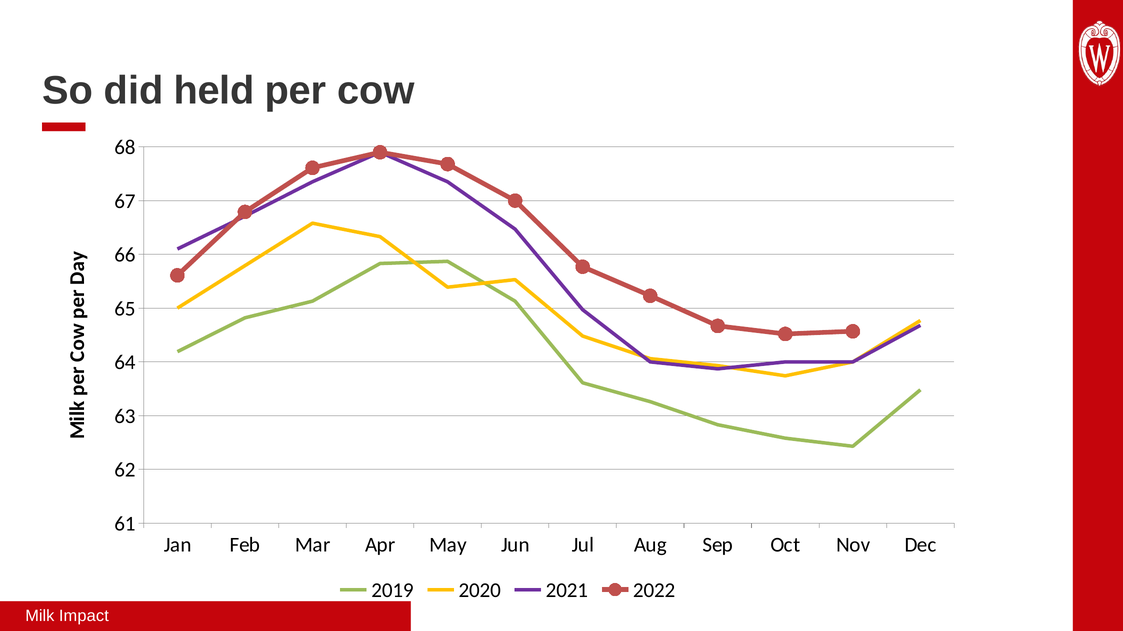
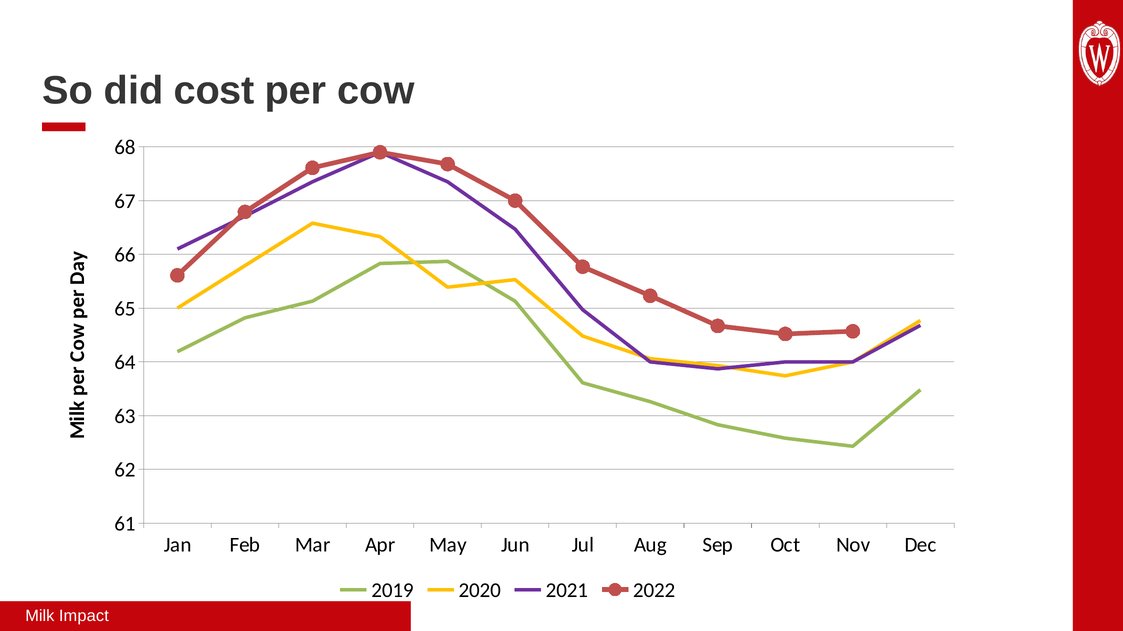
held: held -> cost
